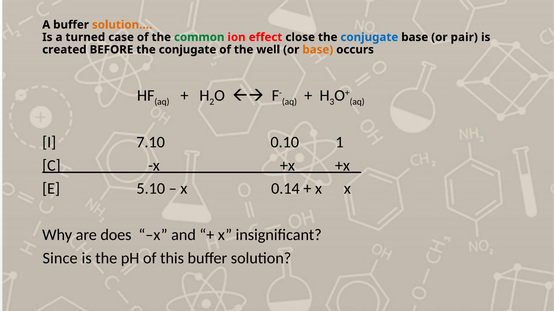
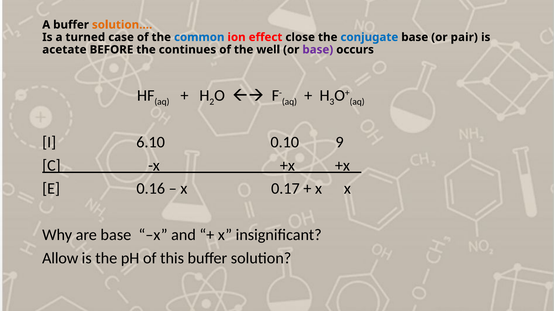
common colour: green -> blue
created: created -> acetate
BEFORE the conjugate: conjugate -> continues
base at (318, 50) colour: orange -> purple
7.10: 7.10 -> 6.10
1: 1 -> 9
5.10: 5.10 -> 0.16
0.14: 0.14 -> 0.17
are does: does -> base
Since: Since -> Allow
